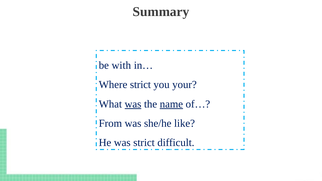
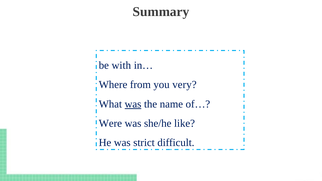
Where strict: strict -> from
your: your -> very
name underline: present -> none
From: From -> Were
